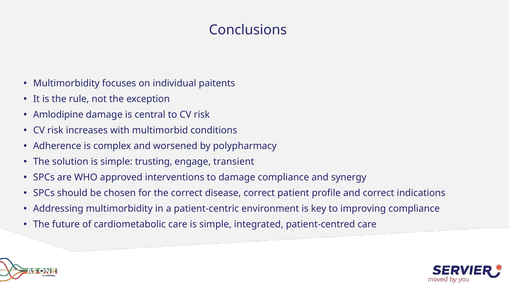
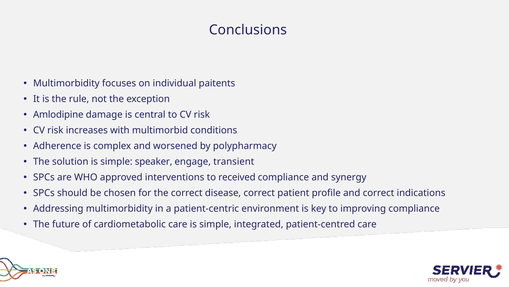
trusting: trusting -> speaker
to damage: damage -> received
